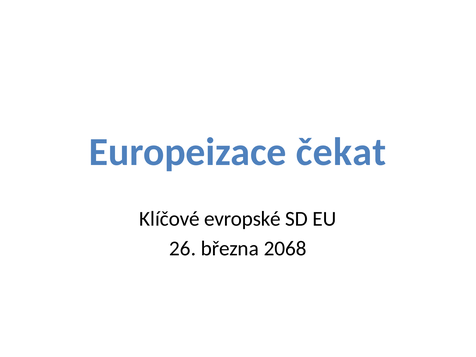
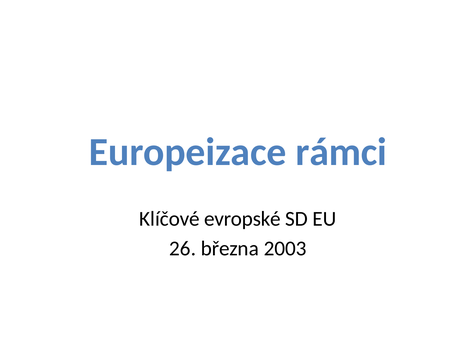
čekat: čekat -> rámci
2068: 2068 -> 2003
